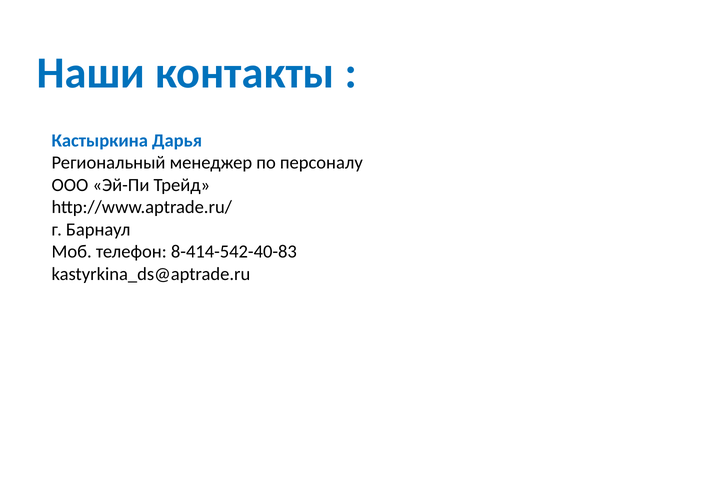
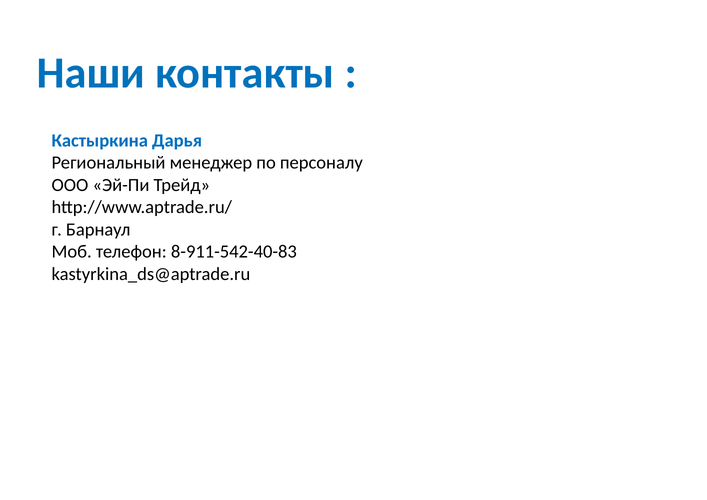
8-414-542-40-83: 8-414-542-40-83 -> 8-911-542-40-83
